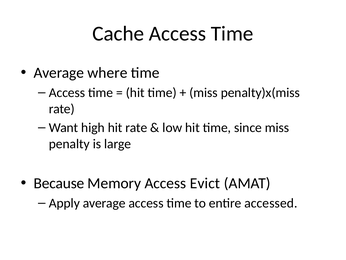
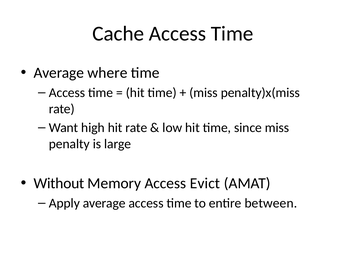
Because: Because -> Without
accessed: accessed -> between
